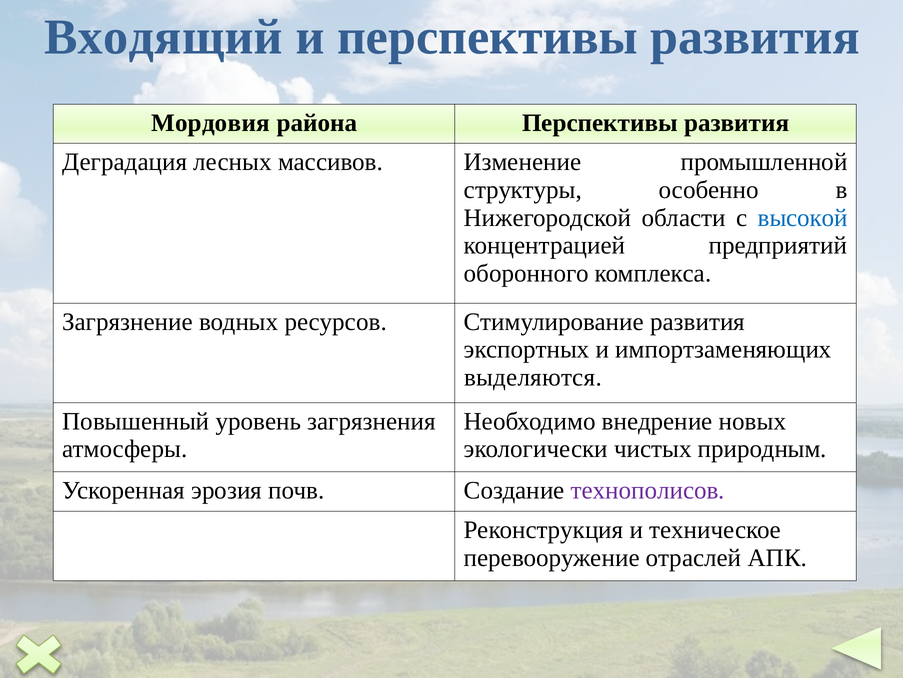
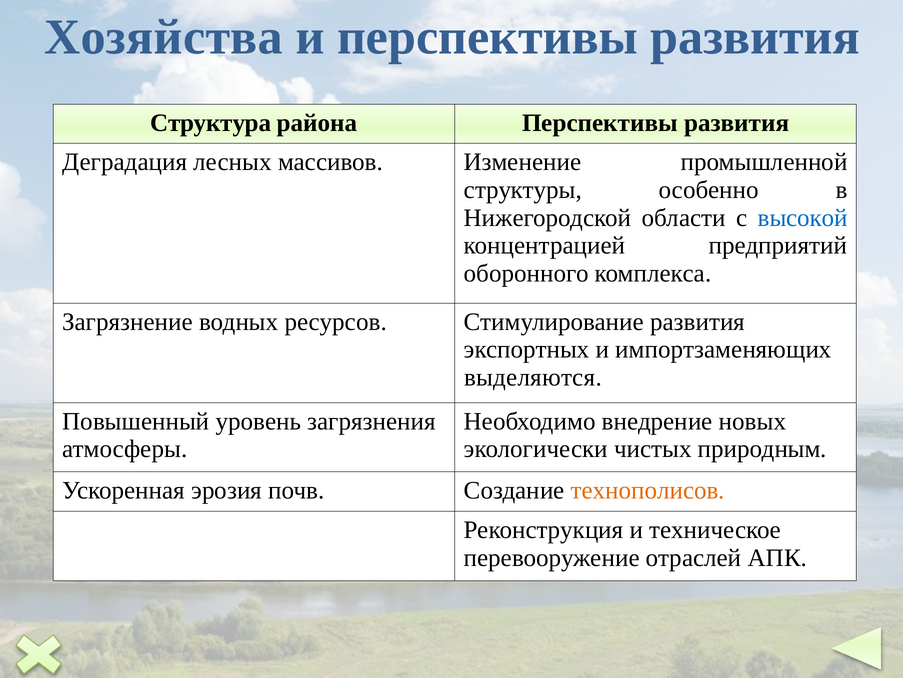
Входящий: Входящий -> Хозяйства
Мордовия: Мордовия -> Структура
технополисов colour: purple -> orange
